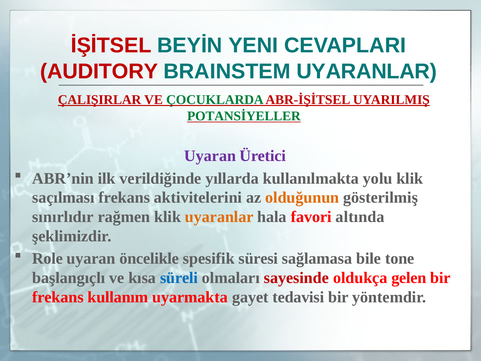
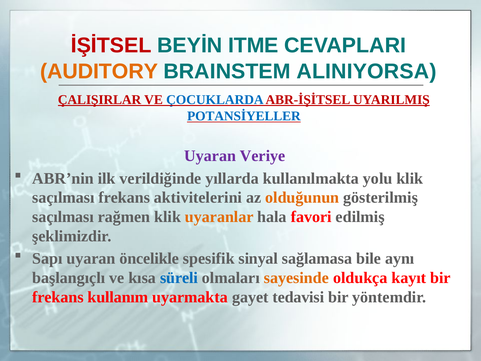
YENI: YENI -> ITME
AUDITORY colour: red -> orange
BRAINSTEM UYARANLAR: UYARANLAR -> ALINIYORSA
ÇOCUKLARDA colour: green -> blue
POTANSİYELLER colour: green -> blue
Üretici: Üretici -> Veriye
sınırlıdır at (63, 217): sınırlıdır -> saçılması
altında: altında -> edilmiş
Role: Role -> Sapı
süresi: süresi -> sinyal
tone: tone -> aynı
sayesinde colour: red -> orange
gelen: gelen -> kayıt
